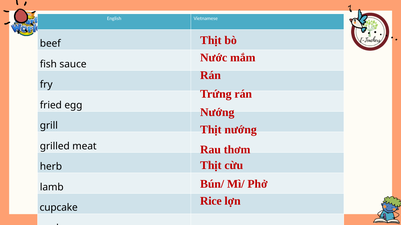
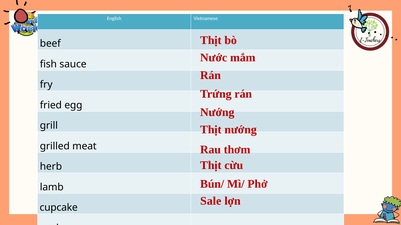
Rice: Rice -> Sale
